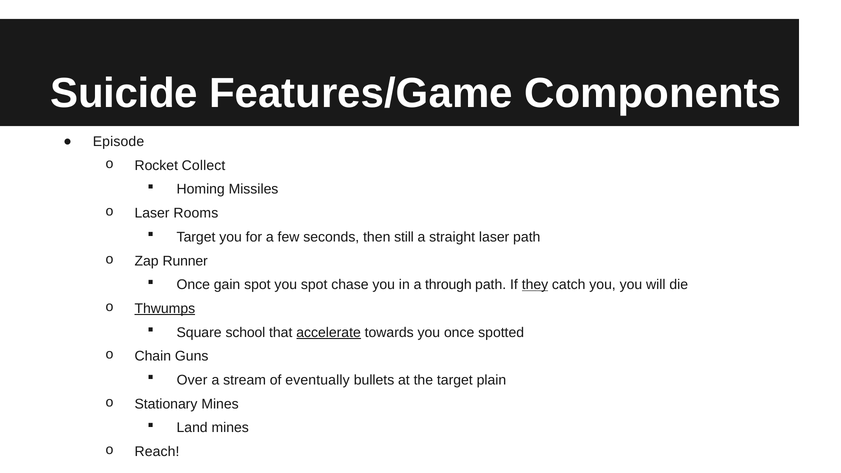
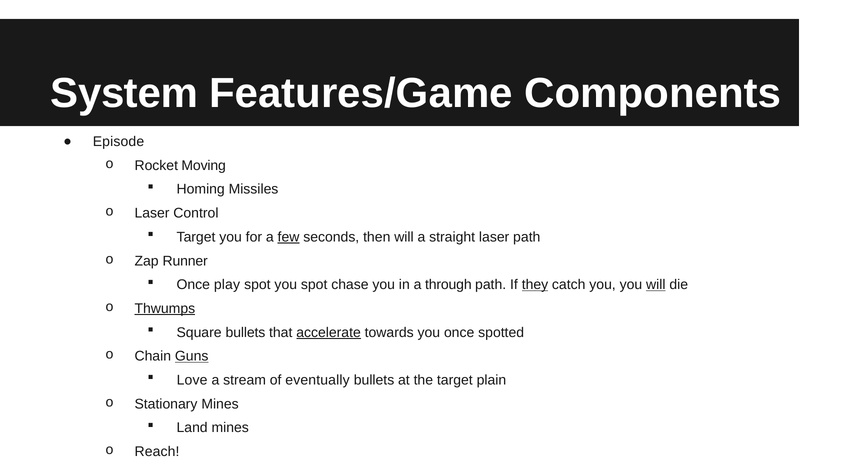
Suicide: Suicide -> System
Collect: Collect -> Moving
Rooms: Rooms -> Control
few underline: none -> present
then still: still -> will
gain: gain -> play
will at (656, 285) underline: none -> present
Square school: school -> bullets
Guns underline: none -> present
Over: Over -> Love
